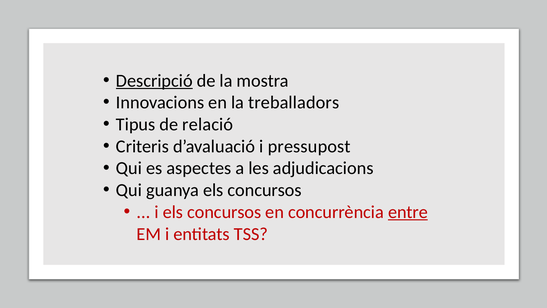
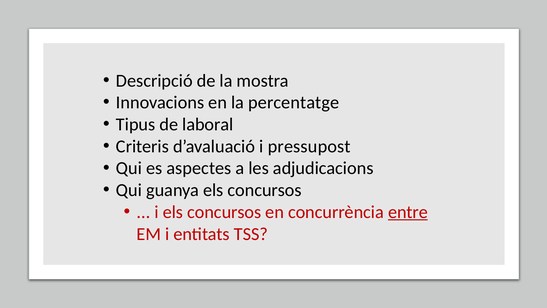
Descripció underline: present -> none
treballadors: treballadors -> percentatge
relació: relació -> laboral
